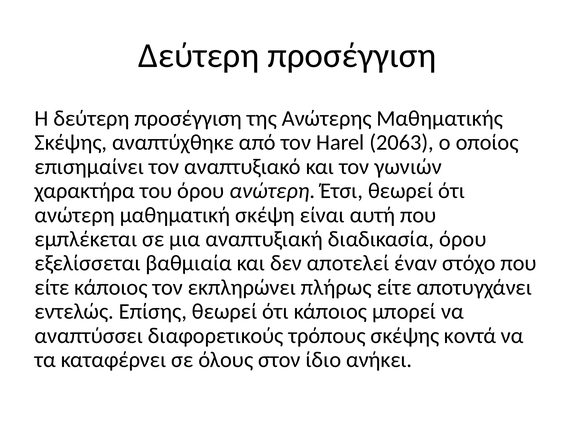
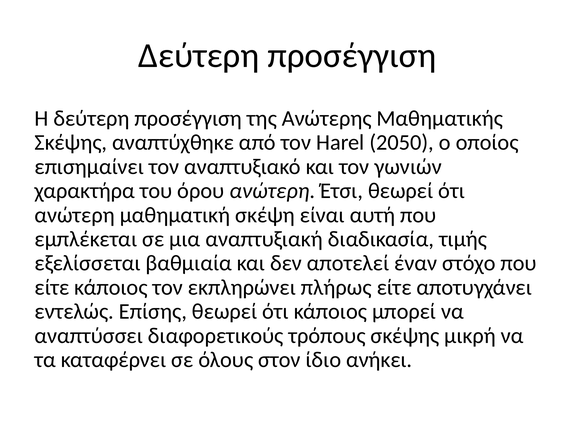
2063: 2063 -> 2050
διαδικασία όρου: όρου -> τιμής
κοντά: κοντά -> μικρή
